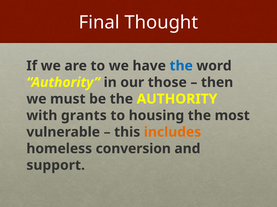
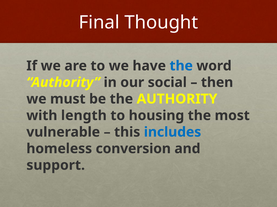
those: those -> social
grants: grants -> length
includes colour: orange -> blue
